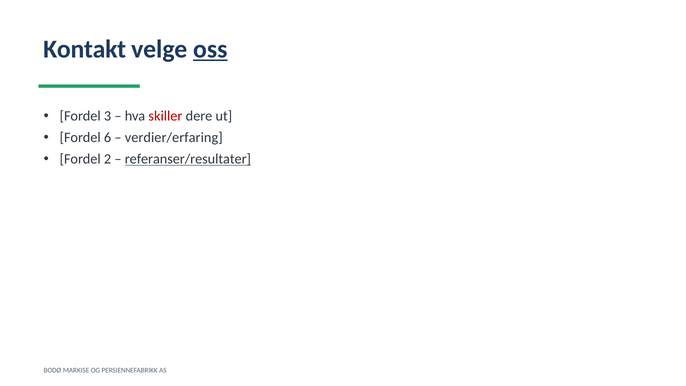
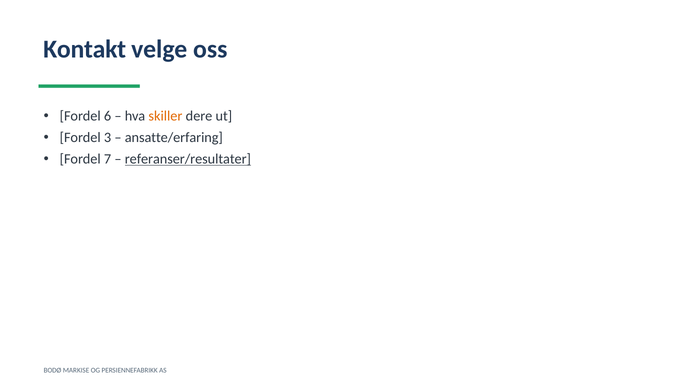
oss underline: present -> none
3: 3 -> 6
skiller colour: red -> orange
6: 6 -> 3
verdier/erfaring: verdier/erfaring -> ansatte/erfaring
2: 2 -> 7
